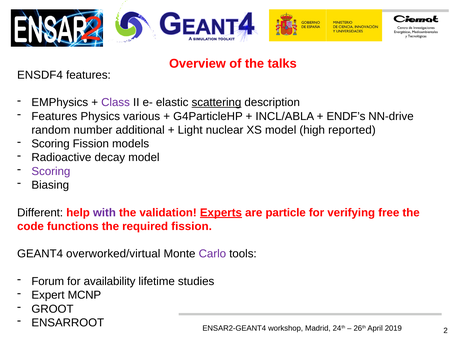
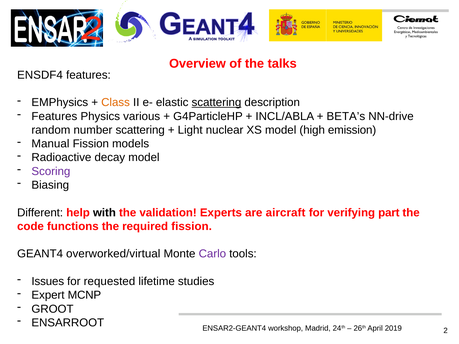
Class colour: purple -> orange
ENDF’s: ENDF’s -> BETA’s
number additional: additional -> scattering
reported: reported -> emission
Scoring at (51, 144): Scoring -> Manual
with colour: purple -> black
Experts underline: present -> none
particle: particle -> aircraft
free: free -> part
Forum: Forum -> Issues
availability: availability -> requested
